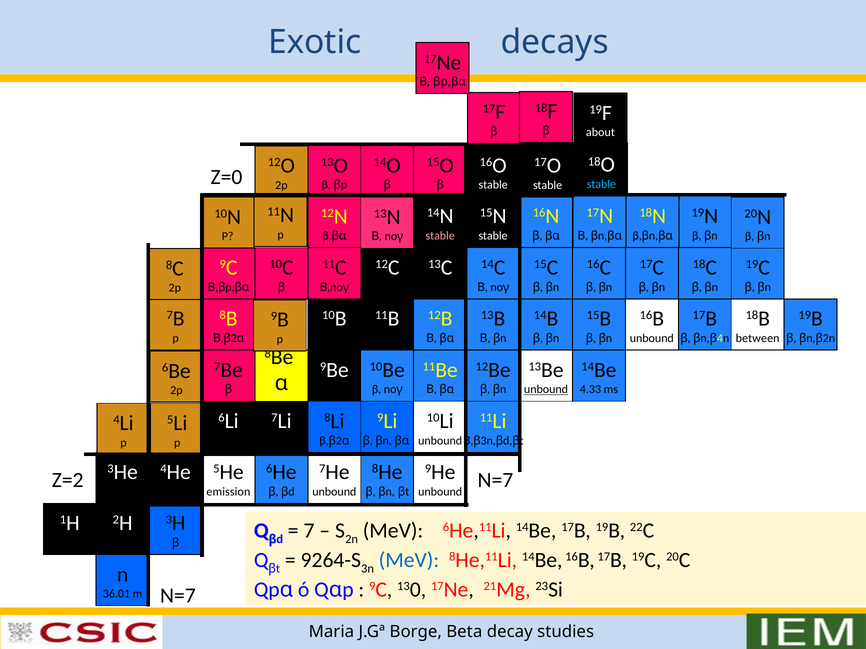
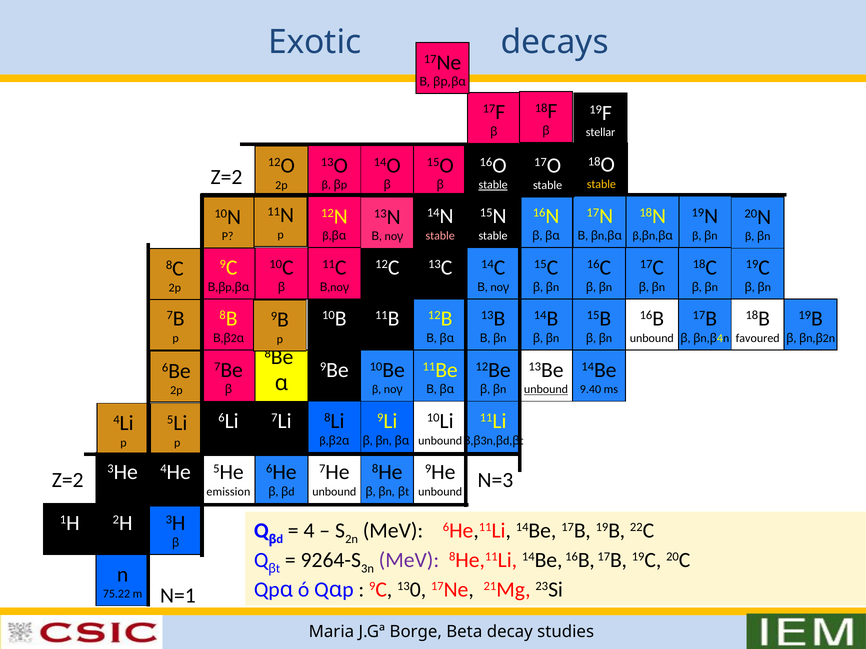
about: about -> stellar
Z=0 at (226, 177): Z=0 -> Z=2
stable at (601, 185) colour: light blue -> yellow
stable at (493, 185) underline: none -> present
between: between -> favoured
4.33: 4.33 -> 9.40
N=7 at (495, 481): N=7 -> N=3
7: 7 -> 4
MeV at (409, 561) colour: blue -> purple
N=7 at (178, 596): N=7 -> N=1
36.01: 36.01 -> 75.22
